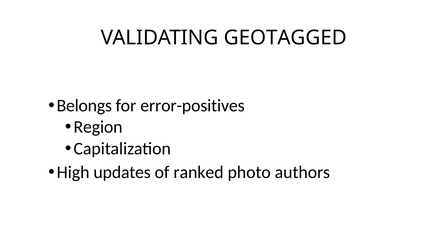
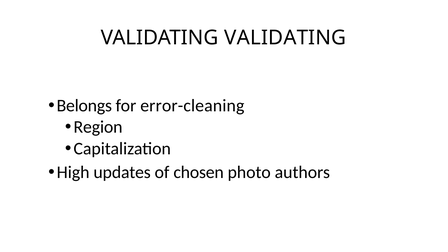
VALIDATING GEOTAGGED: GEOTAGGED -> VALIDATING
error-positives: error-positives -> error-cleaning
ranked: ranked -> chosen
